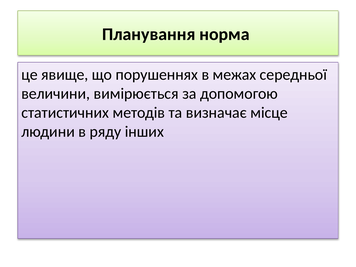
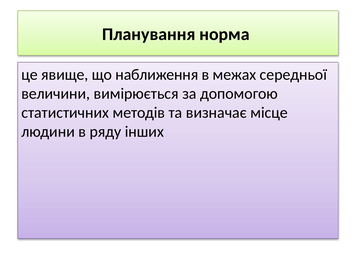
порушеннях: порушеннях -> наближення
